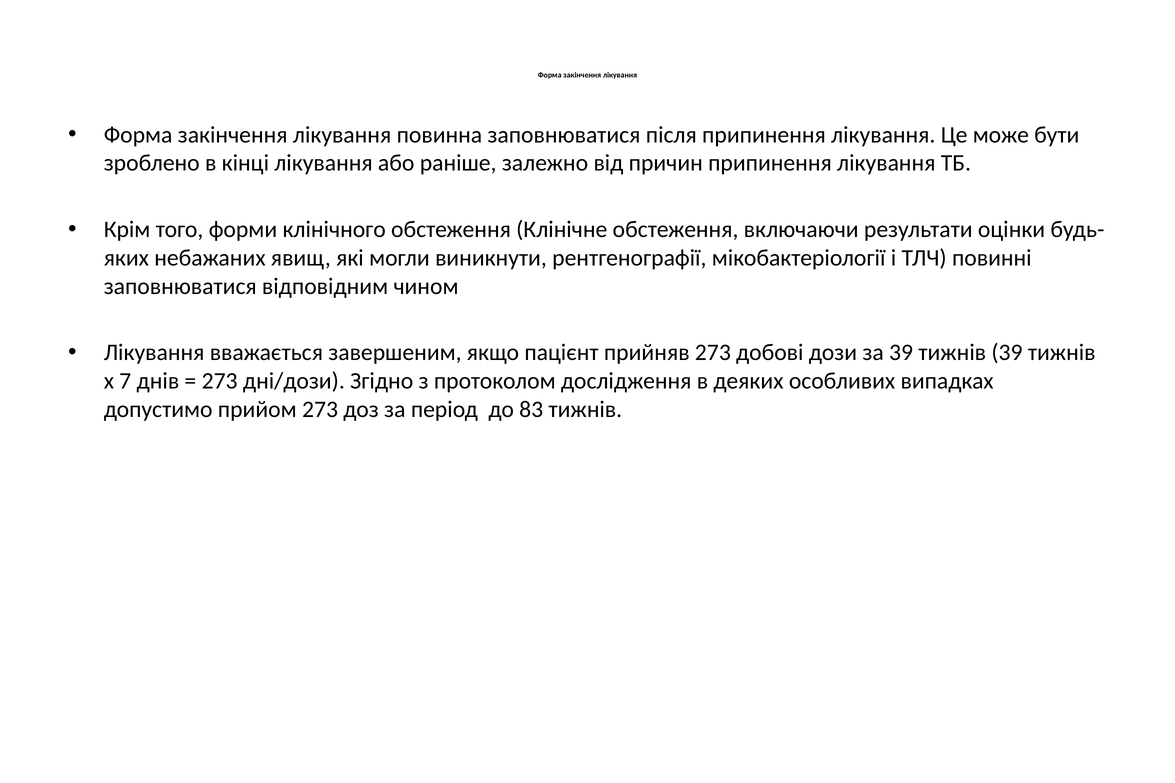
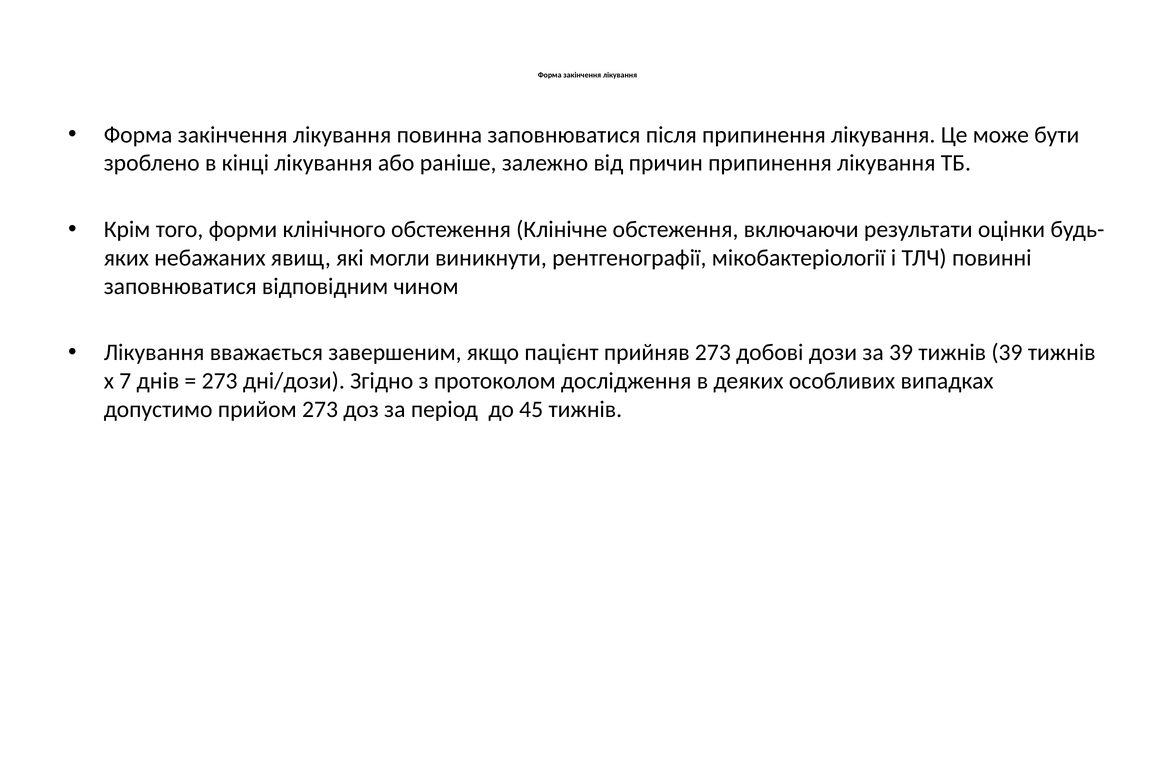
83: 83 -> 45
